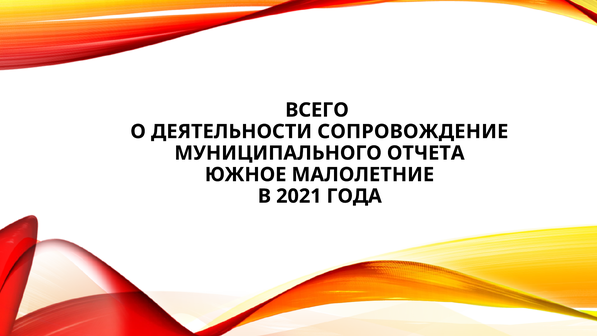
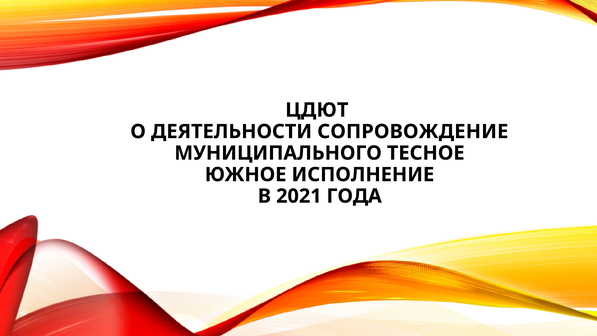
ВСЕГО: ВСЕГО -> ЦДЮТ
ОТЧЕТА: ОТЧЕТА -> ТЕСНОЕ
МАЛОЛЕТНИЕ: МАЛОЛЕТНИЕ -> ИСПОЛНЕНИЕ
